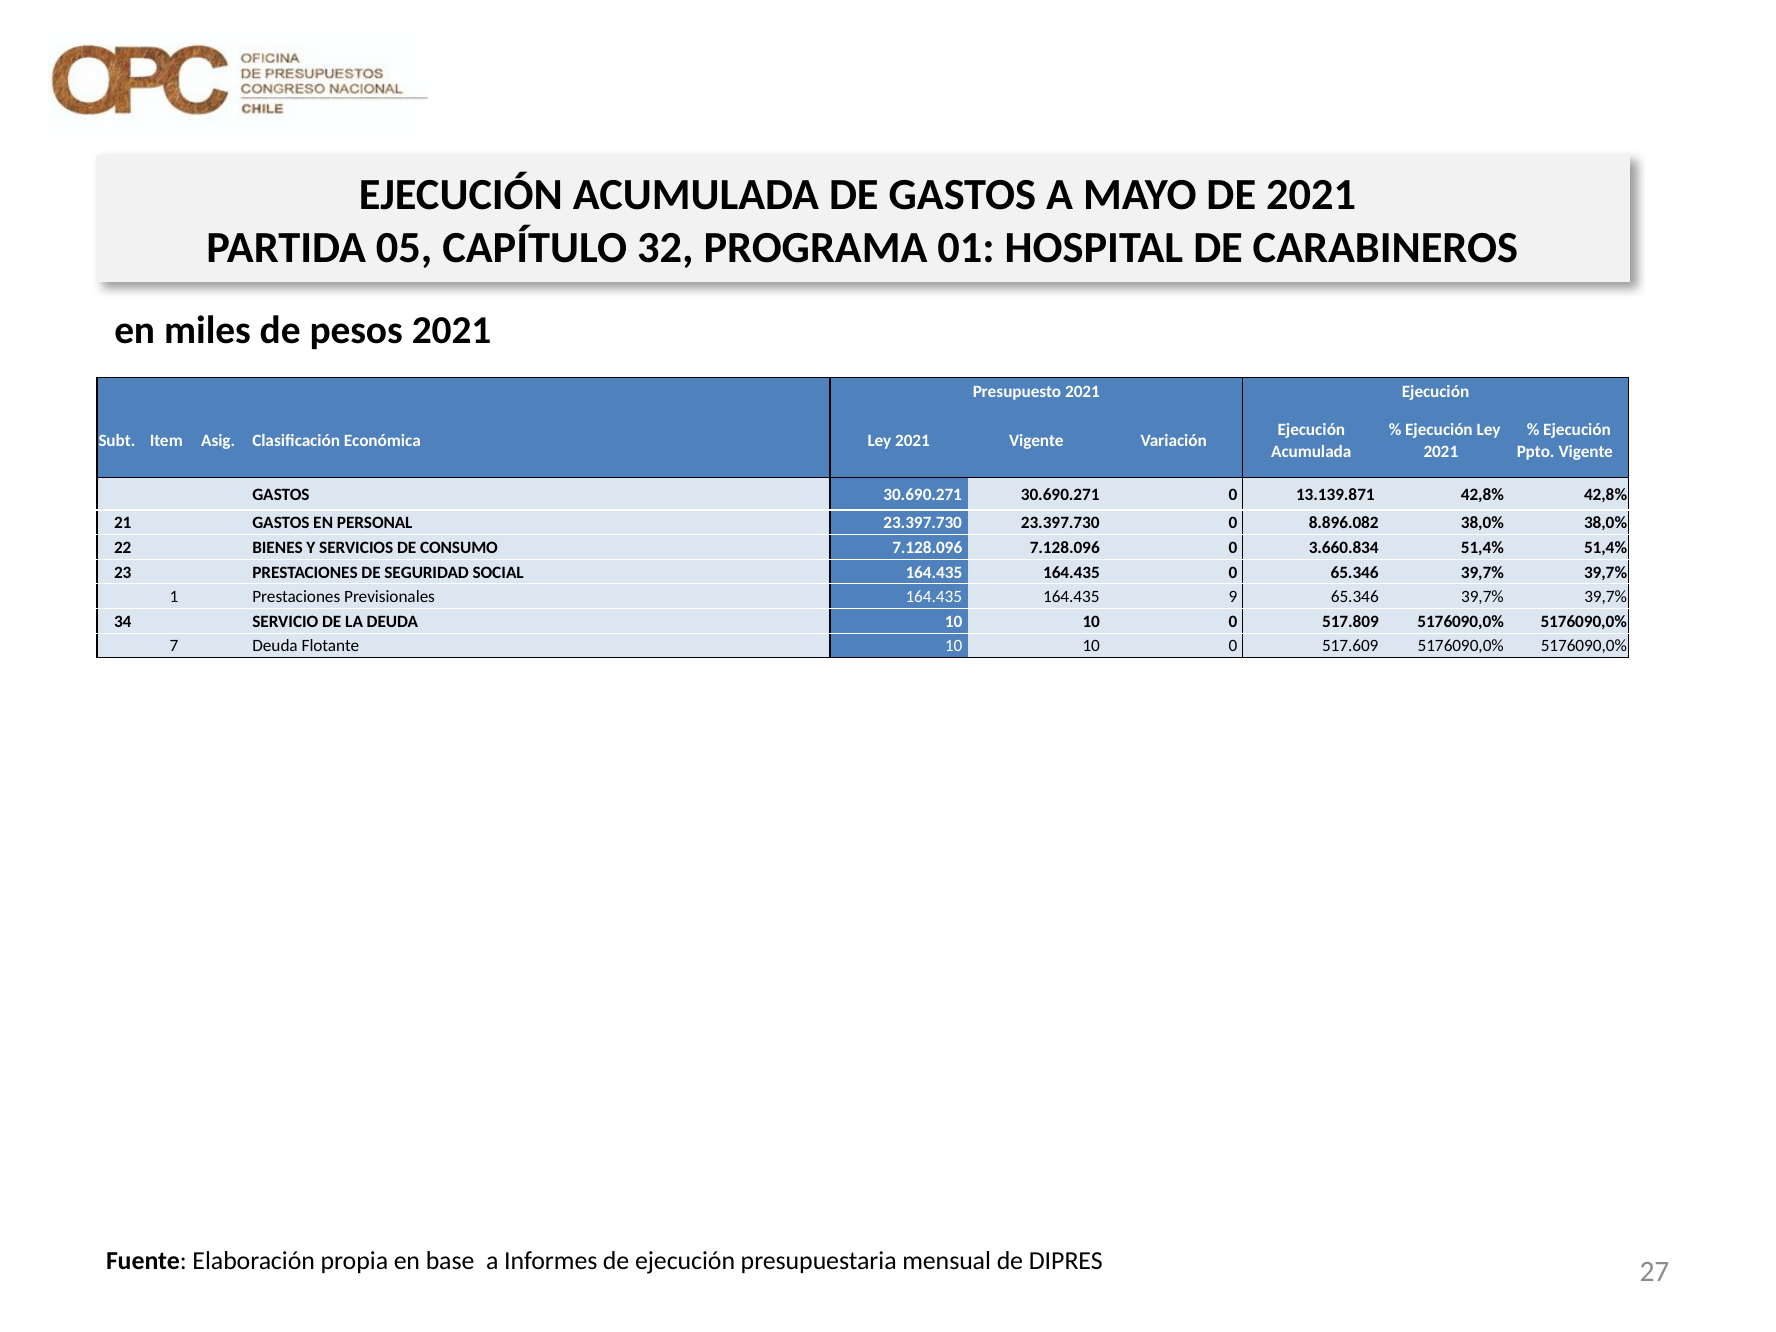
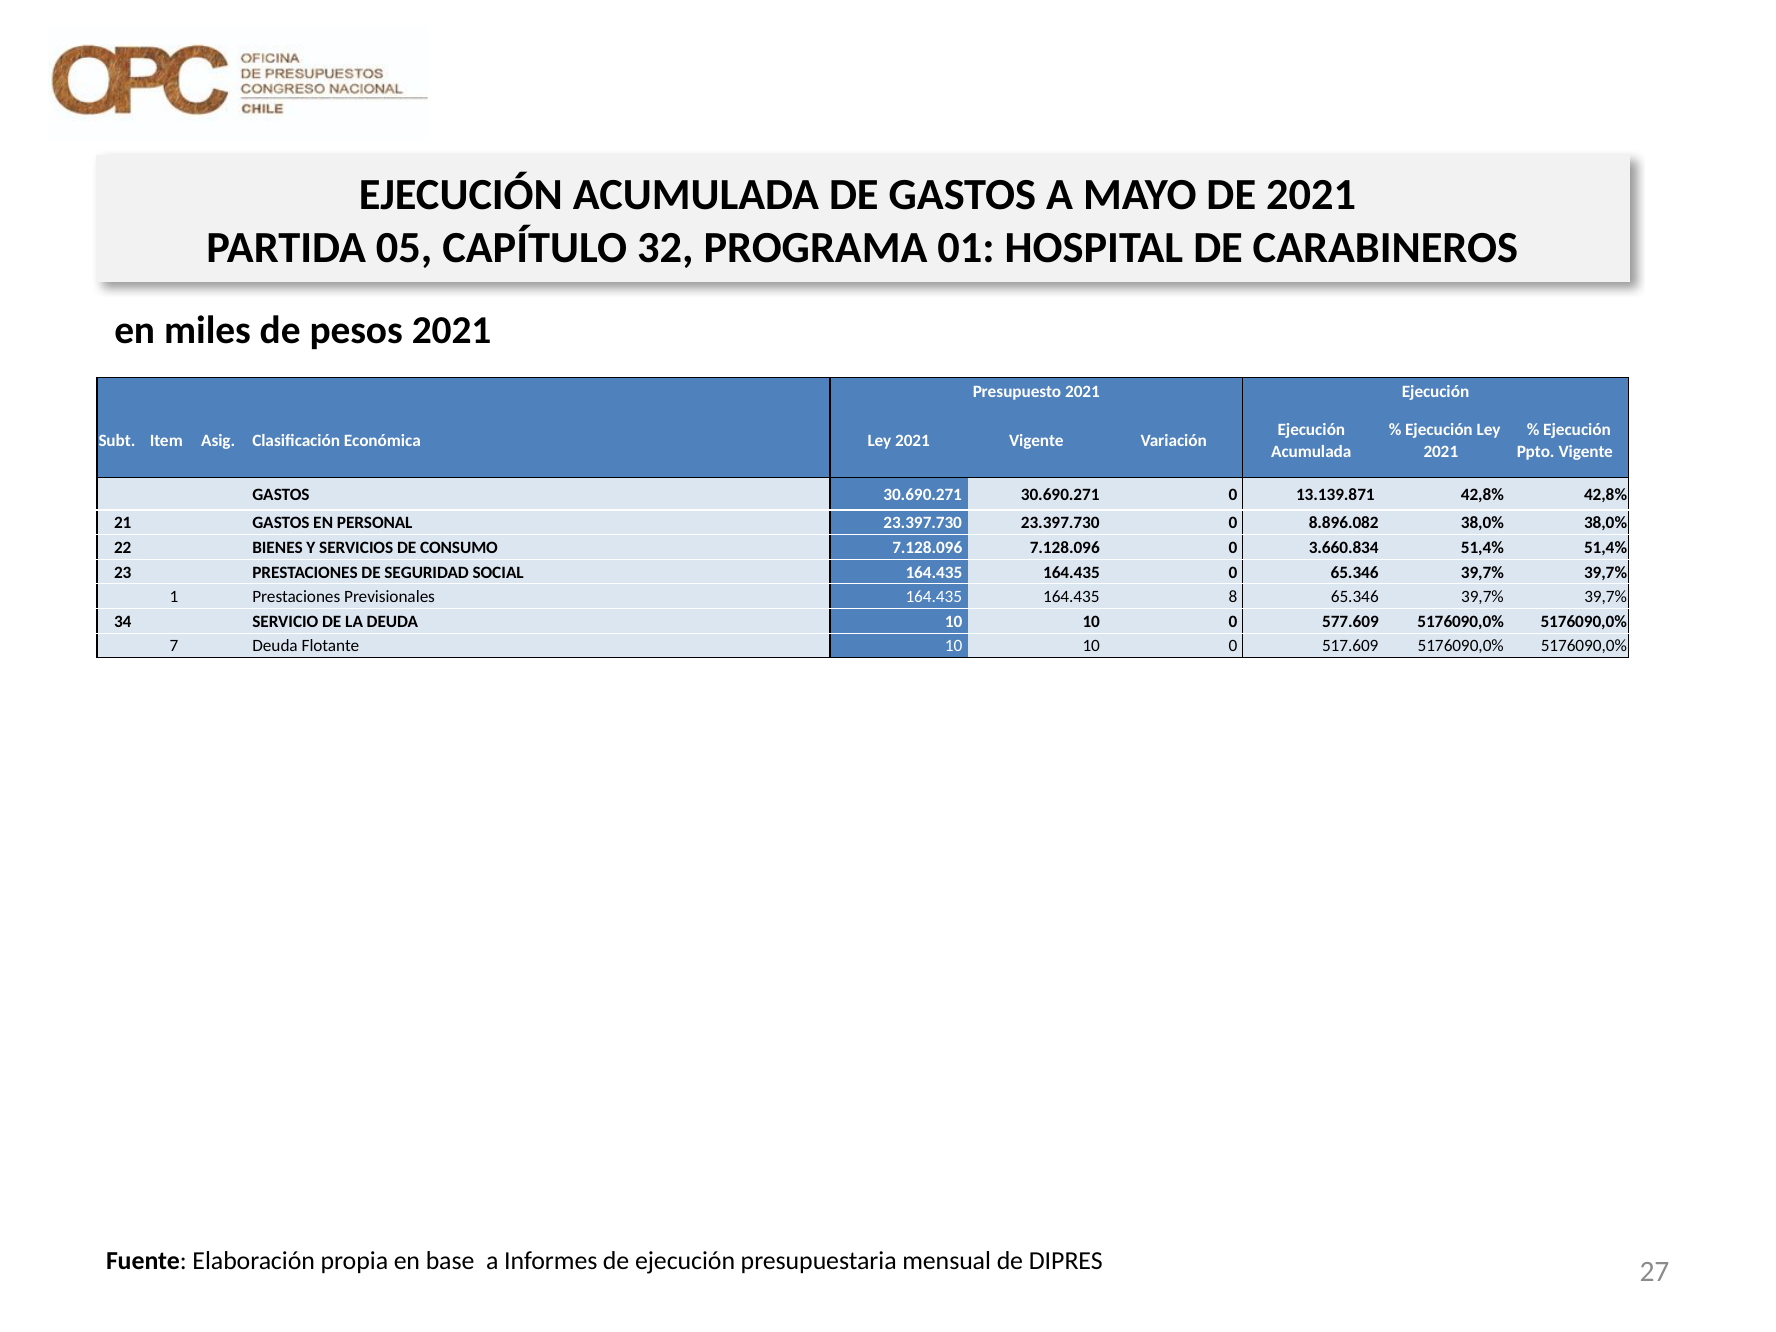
9: 9 -> 8
517.809: 517.809 -> 577.609
